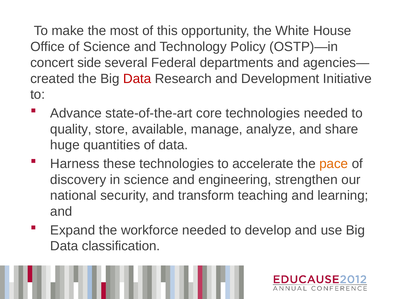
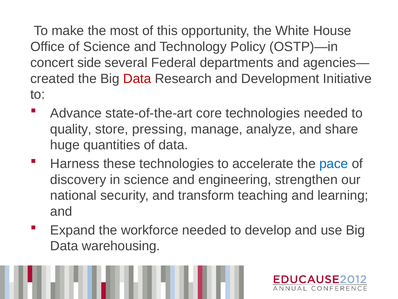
available: available -> pressing
pace colour: orange -> blue
classification: classification -> warehousing
